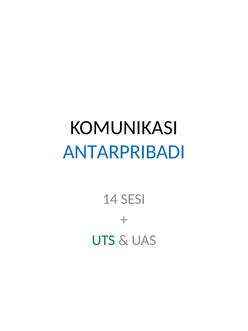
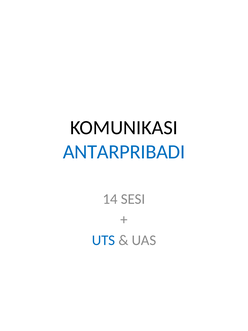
UTS colour: green -> blue
